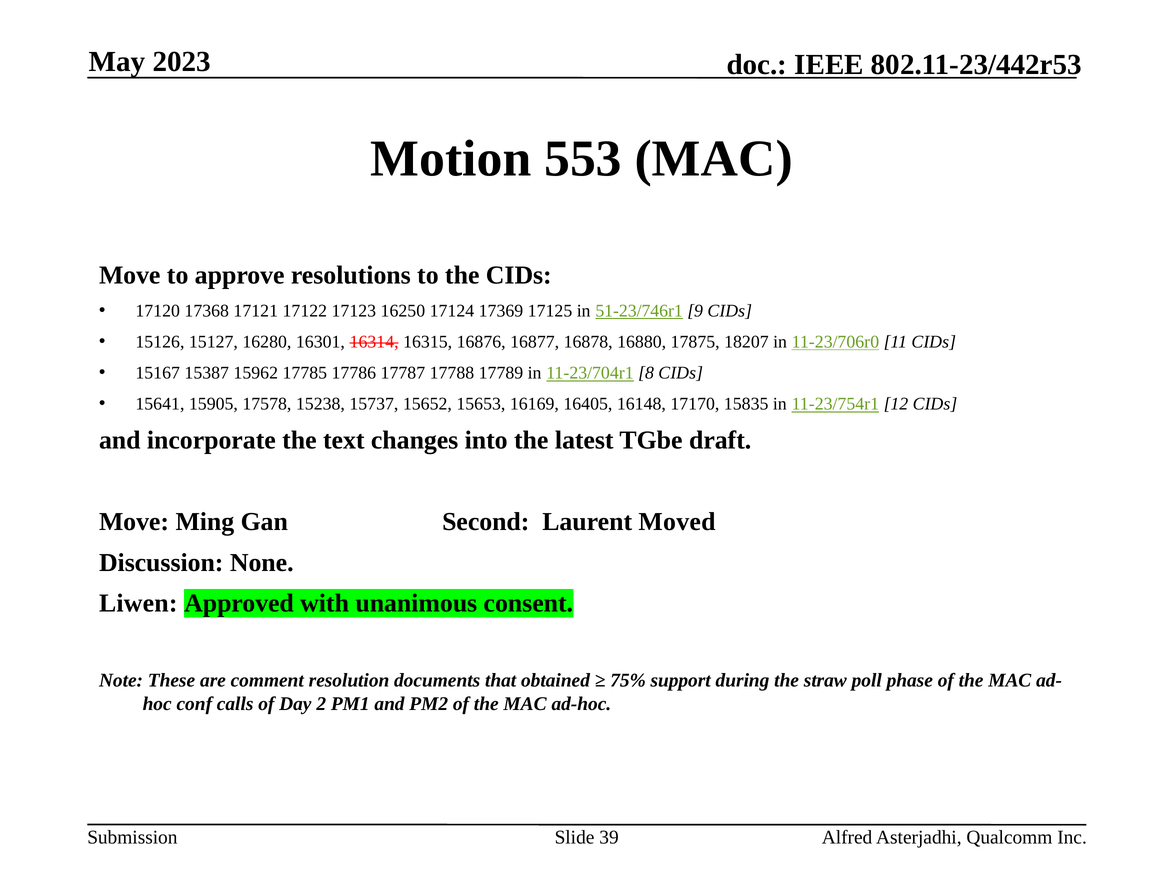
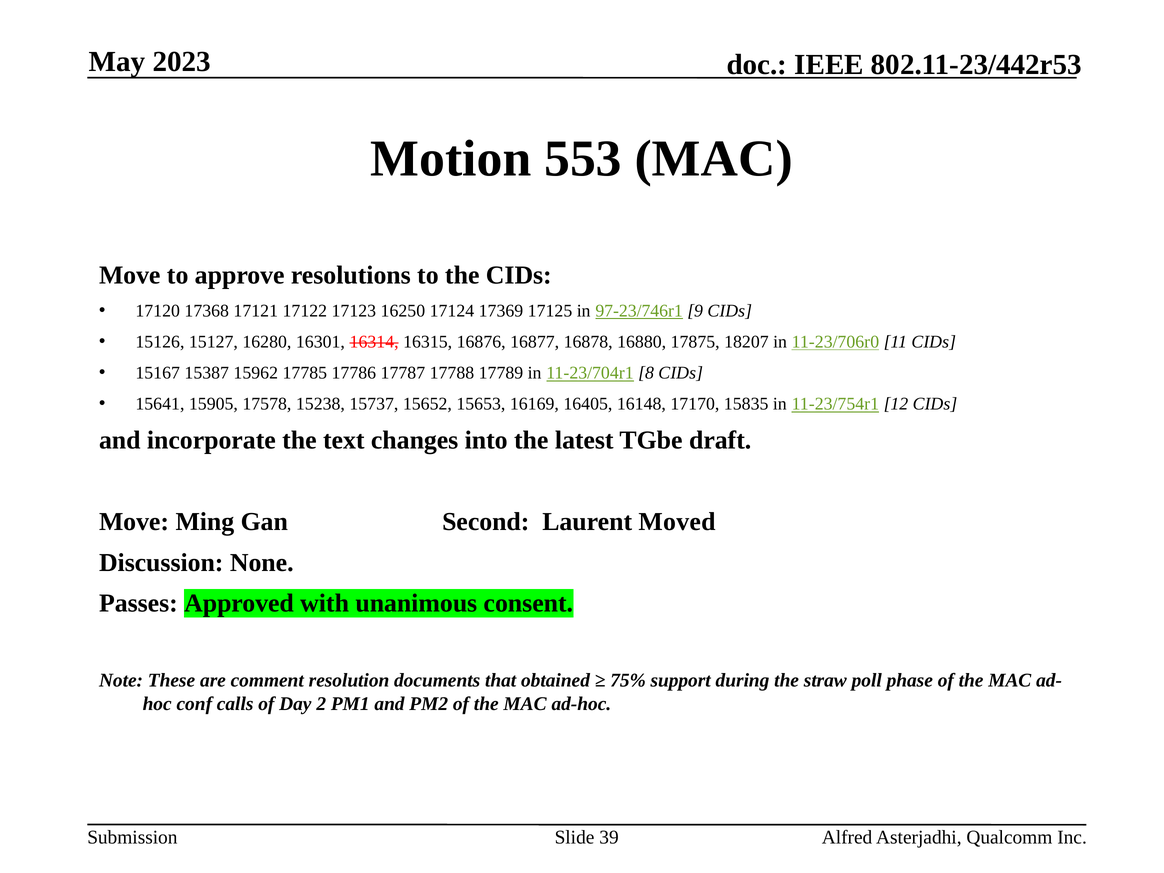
51-23/746r1: 51-23/746r1 -> 97-23/746r1
Liwen: Liwen -> Passes
